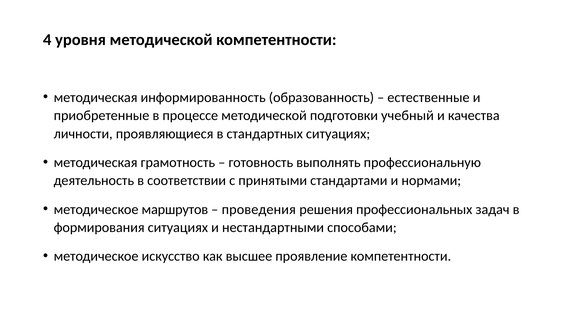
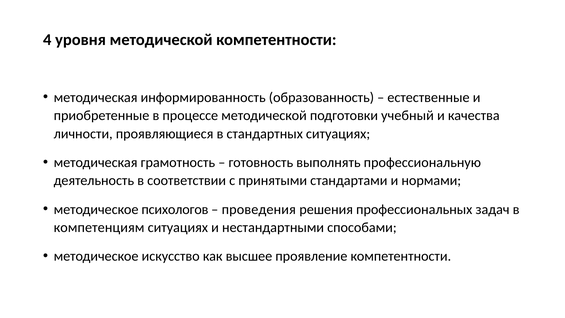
маршрутов: маршрутов -> психологов
формирования: формирования -> компетенциям
